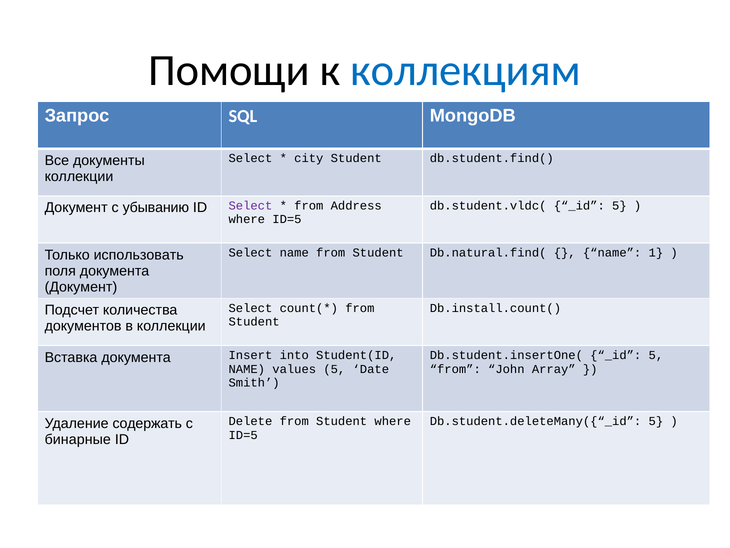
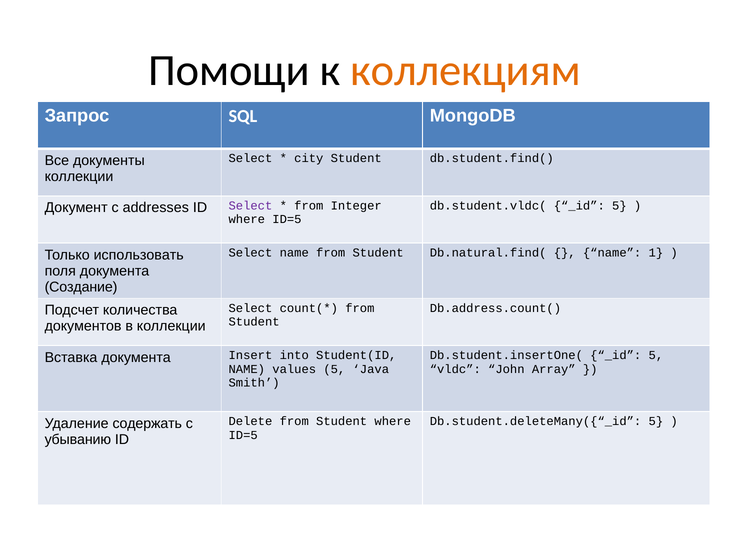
коллекциям colour: blue -> orange
убыванию: убыванию -> addresses
Address: Address -> Integer
Документ at (81, 287): Документ -> Создание
Db.install.count(: Db.install.count( -> Db.address.count(
Date: Date -> Java
from at (455, 369): from -> vldc
бинарные: бинарные -> убыванию
